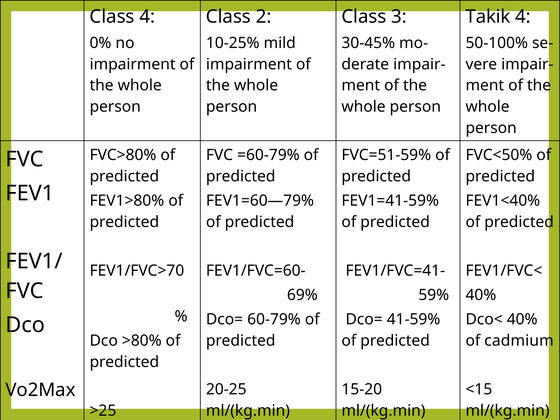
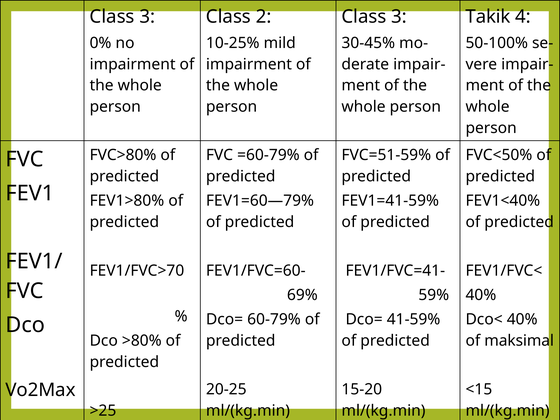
4 at (147, 17): 4 -> 3
cadmium: cadmium -> maksimal
